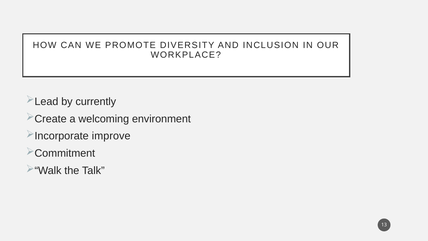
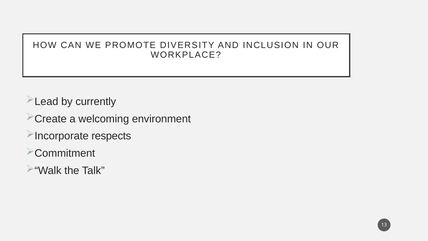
improve: improve -> respects
